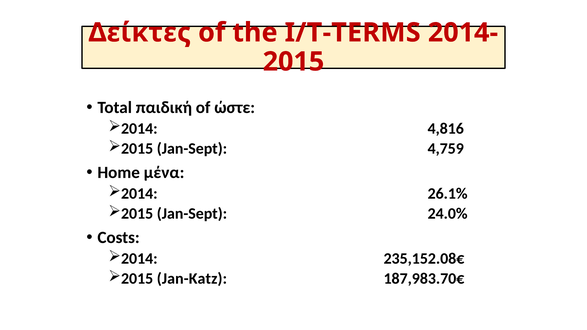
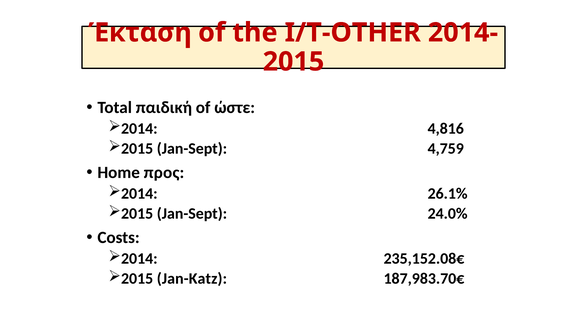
Δείκτες: Δείκτες -> Έκταση
I/T-TERMS: I/T-TERMS -> I/T-OTHER
μένα: μένα -> προς
